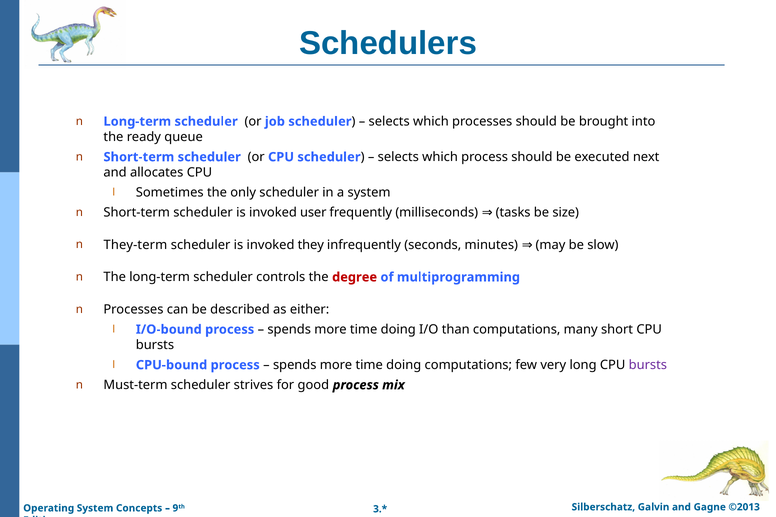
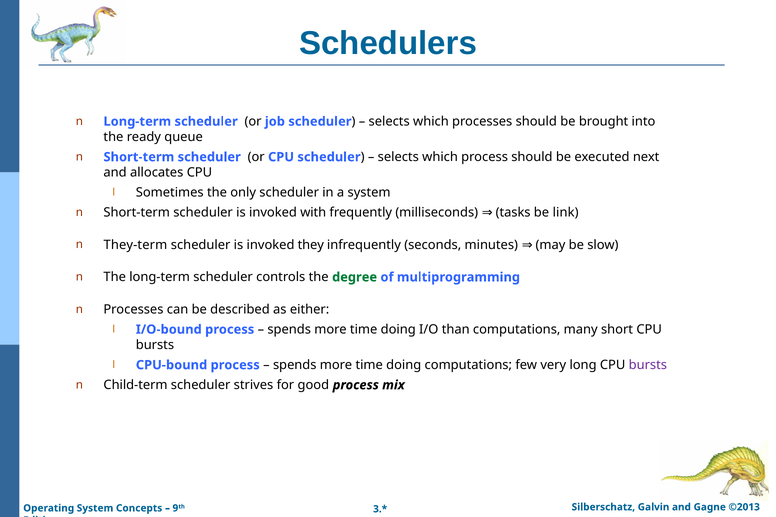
user: user -> with
size: size -> link
degree colour: red -> green
Must-term: Must-term -> Child-term
